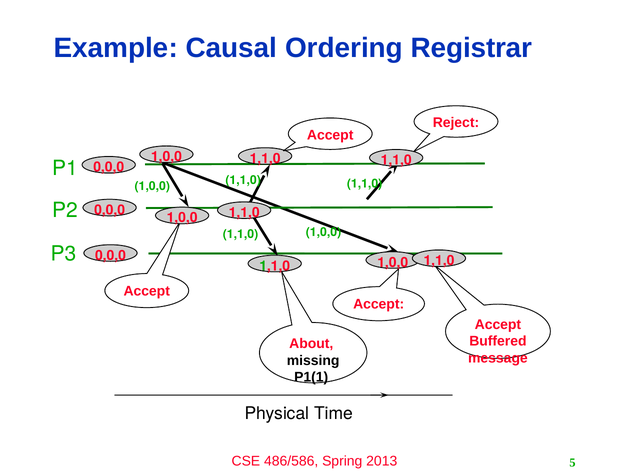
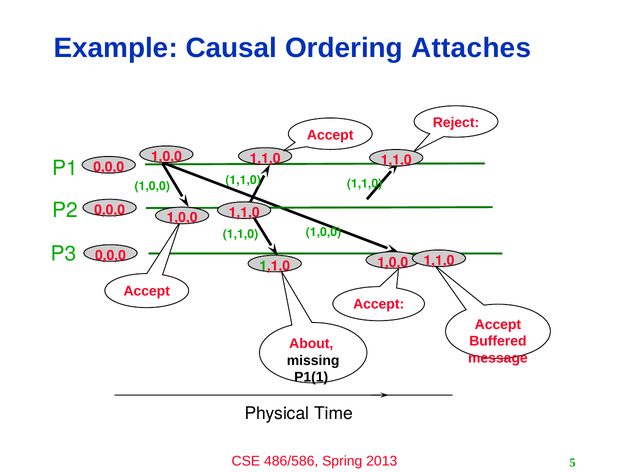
Registrar: Registrar -> Attaches
